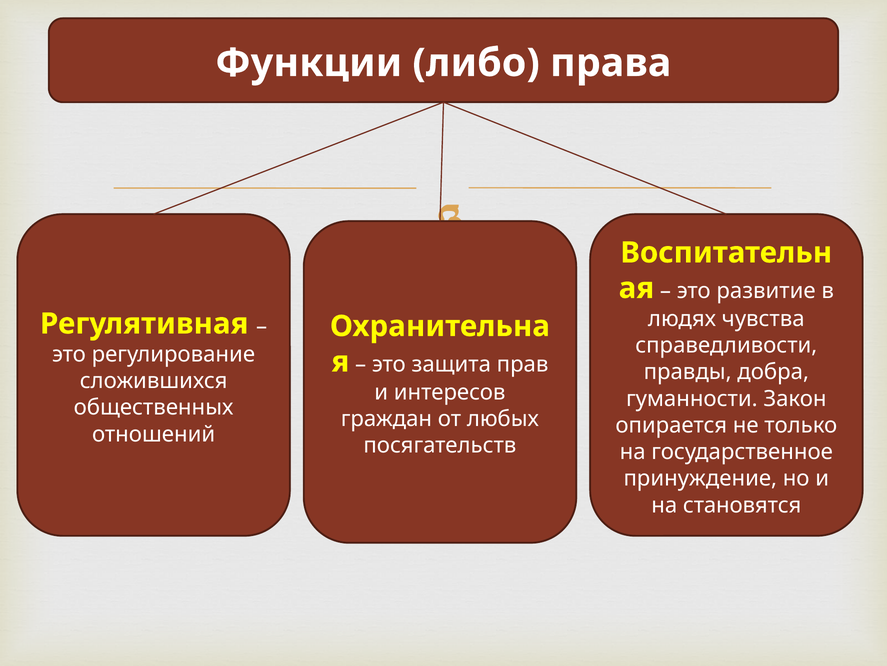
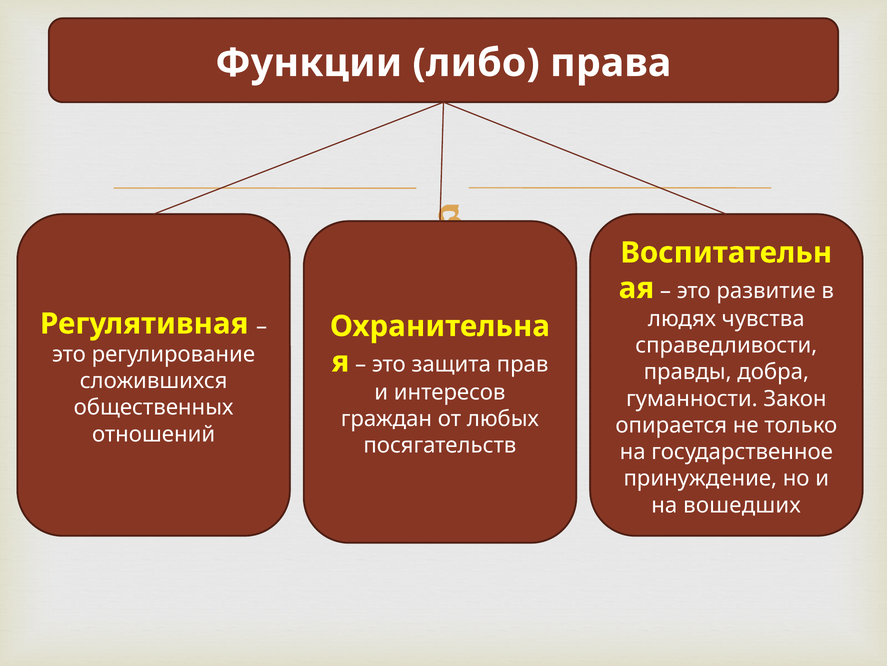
становятся: становятся -> вошедших
